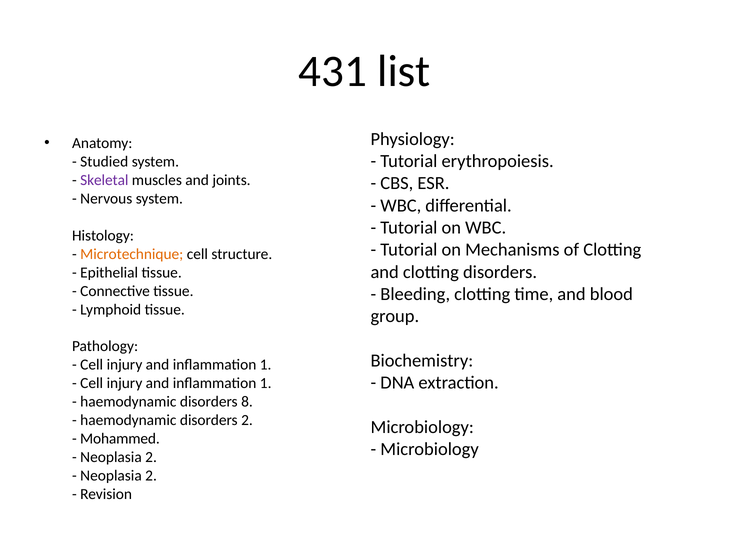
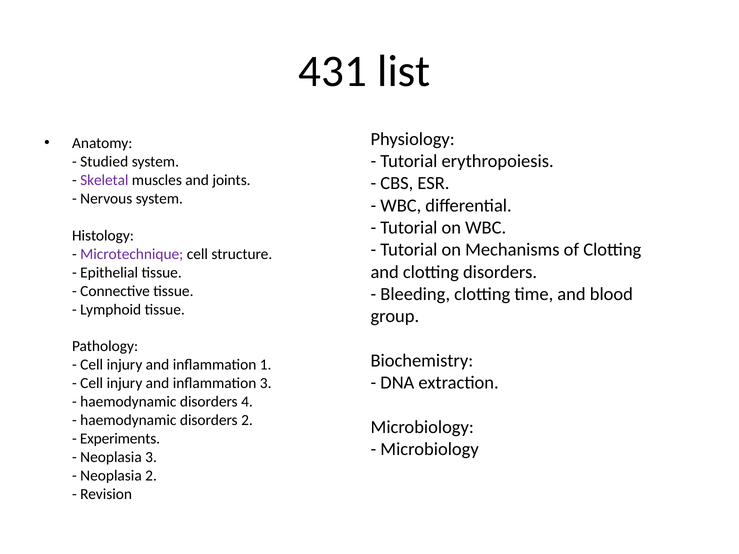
Microtechnique colour: orange -> purple
1 at (266, 384): 1 -> 3
8: 8 -> 4
Mohammed: Mohammed -> Experiments
2 at (151, 457): 2 -> 3
